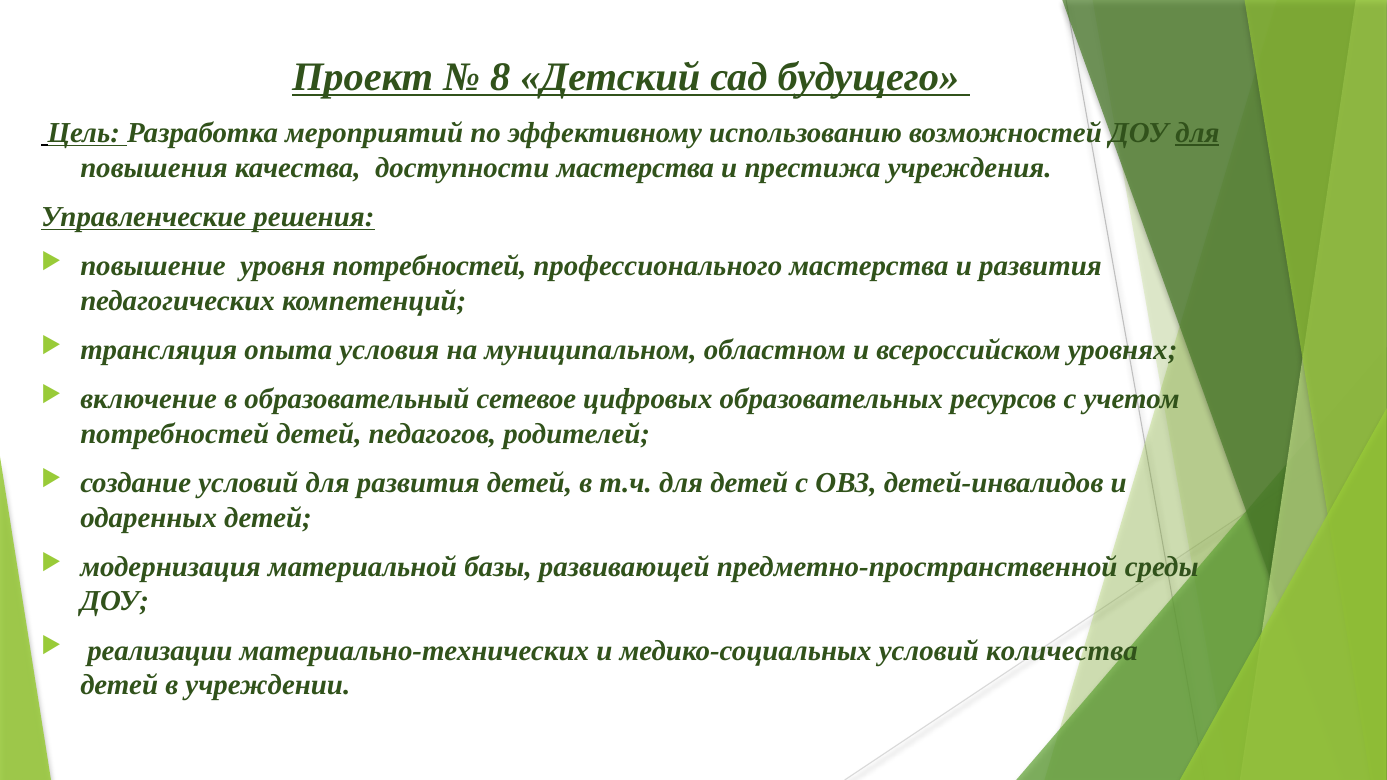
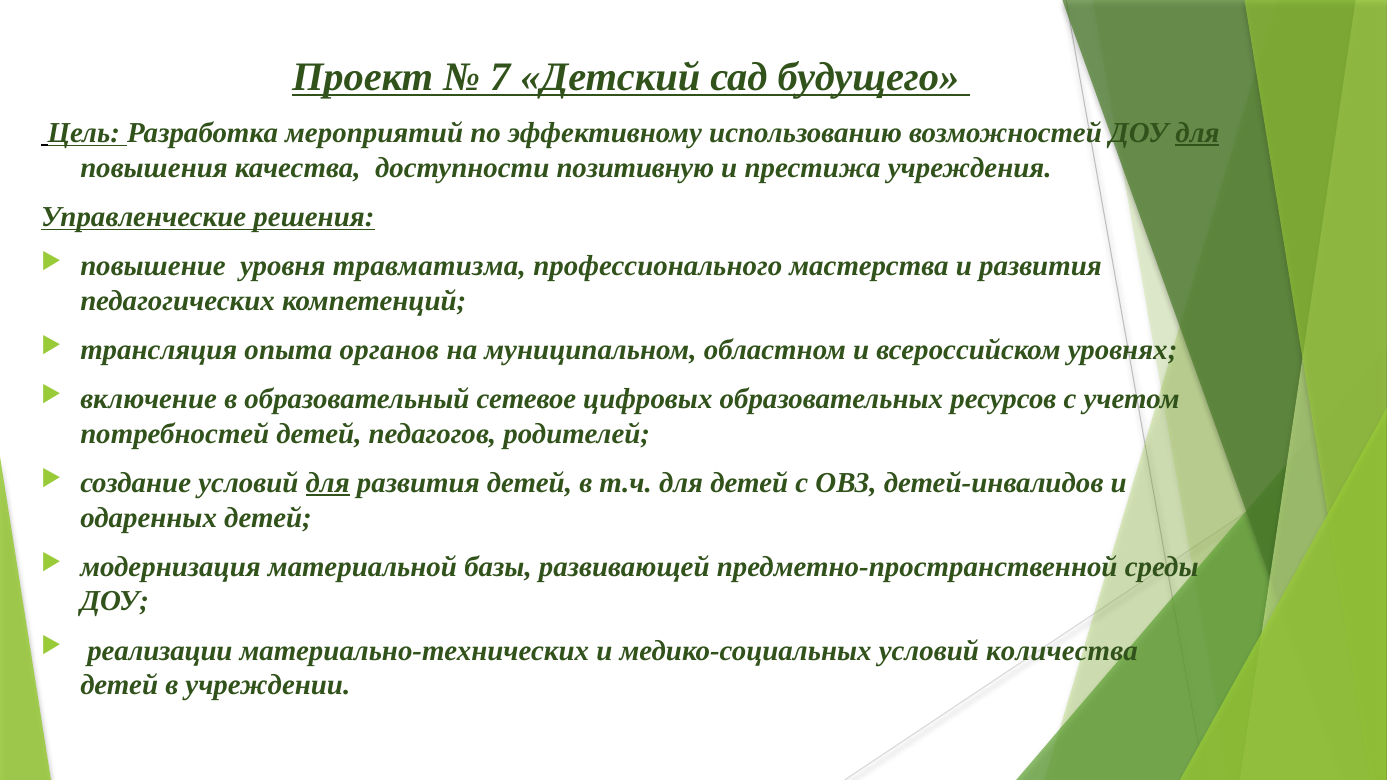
8: 8 -> 7
доступности мастерства: мастерства -> позитивную
уровня потребностей: потребностей -> травматизма
условия: условия -> органов
для at (328, 483) underline: none -> present
